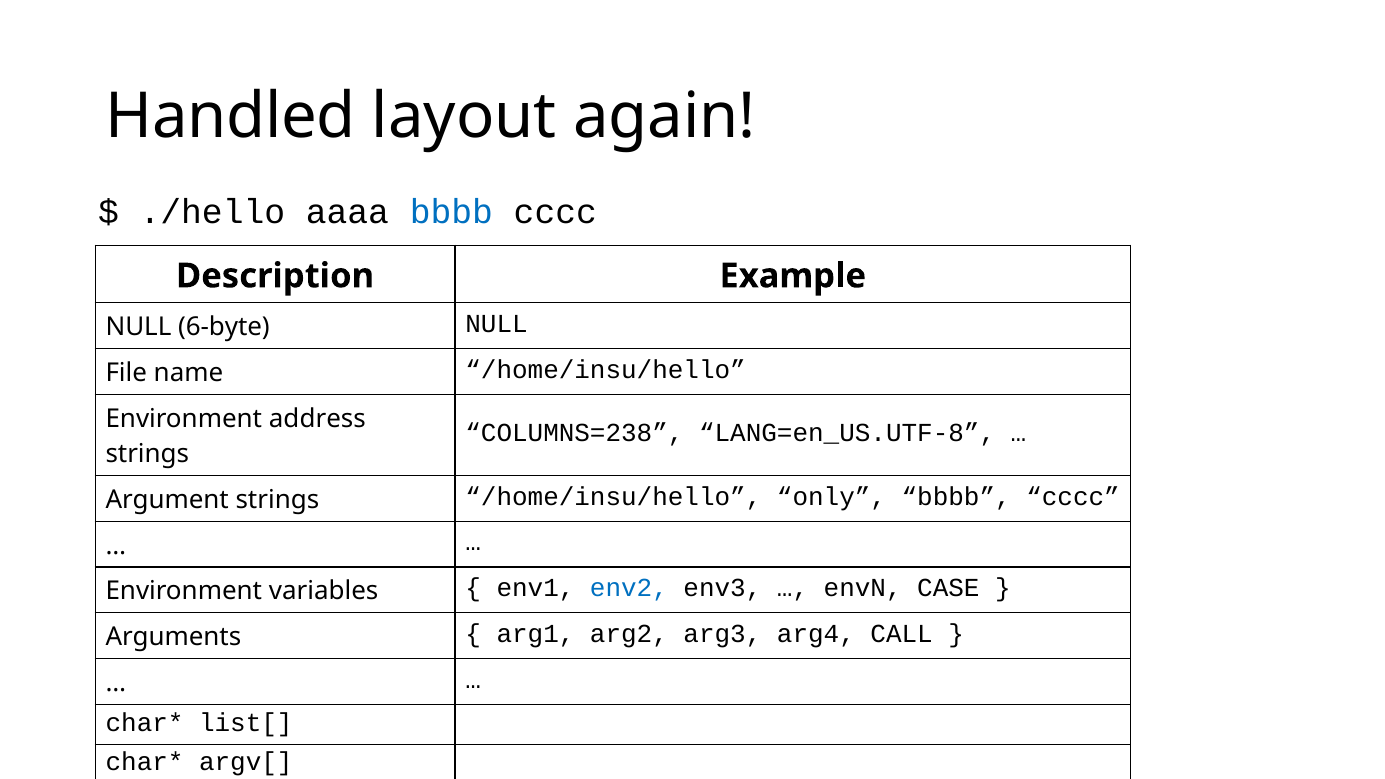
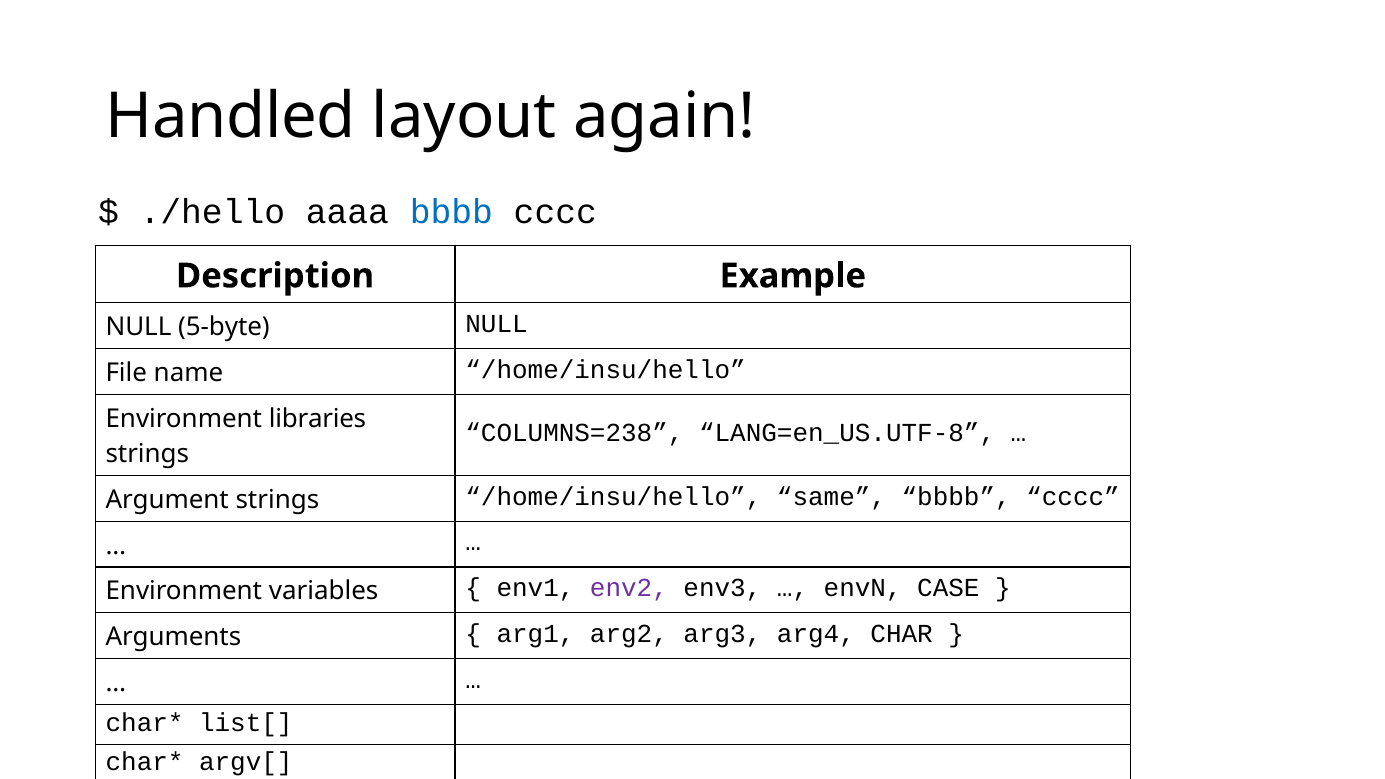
6-byte: 6-byte -> 5-byte
address: address -> libraries
only: only -> same
env2 colour: blue -> purple
CALL: CALL -> CHAR
